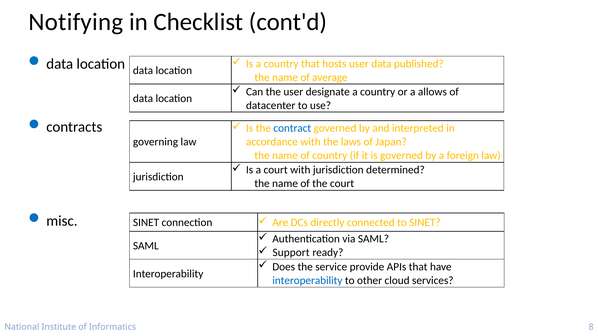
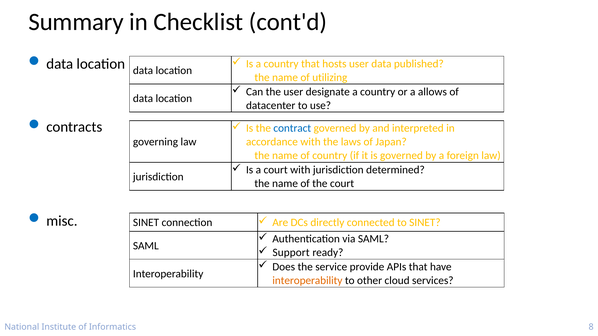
Notifying: Notifying -> Summary
average: average -> utilizing
interoperability at (307, 281) colour: blue -> orange
